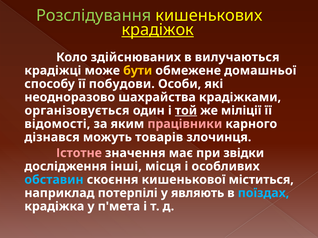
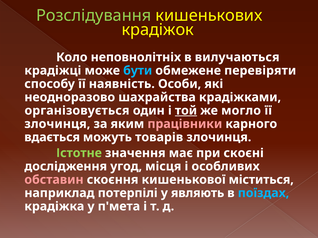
крадіжок underline: present -> none
здійснюваних: здійснюваних -> неповнолітніх
бути colour: yellow -> light blue
домашньої: домашньої -> перевіряти
побудови: побудови -> наявність
міліції: міліції -> могло
відомості at (57, 124): відомості -> злочинця
дізнався: дізнався -> вдається
Істотне colour: pink -> light green
звідки: звідки -> скоєні
інші: інші -> угод
обставин colour: light blue -> pink
